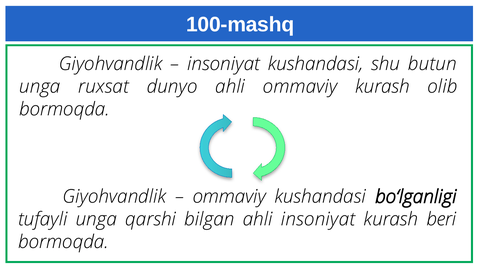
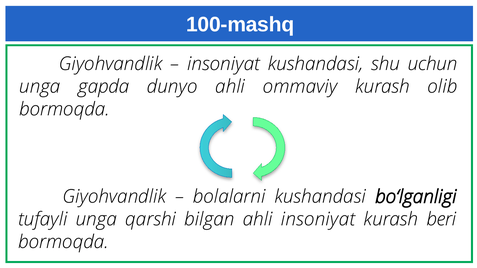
butun: butun -> uchun
ruxsat: ruxsat -> gapda
ommaviy at (229, 197): ommaviy -> bolalarni
